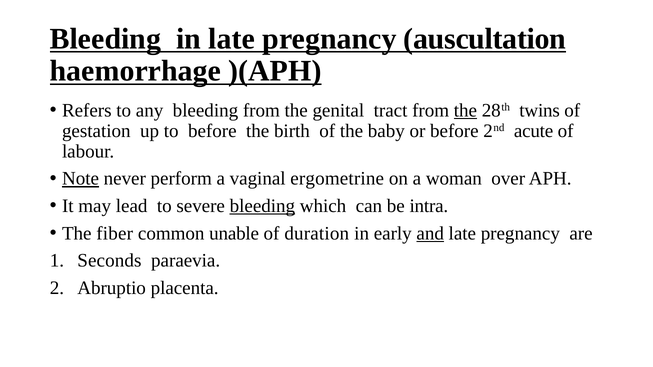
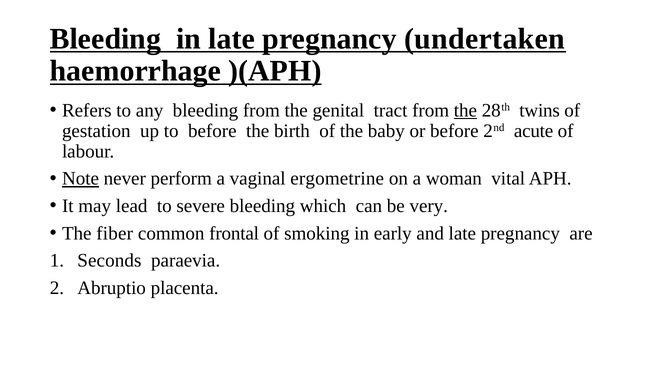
auscultation: auscultation -> undertaken
over: over -> vital
bleeding at (262, 206) underline: present -> none
intra: intra -> very
unable: unable -> frontal
duration: duration -> smoking
and underline: present -> none
